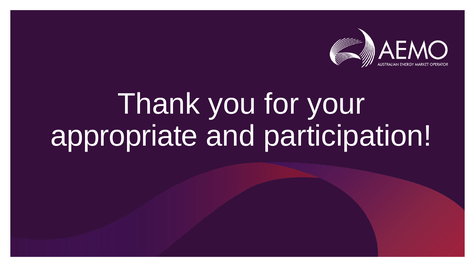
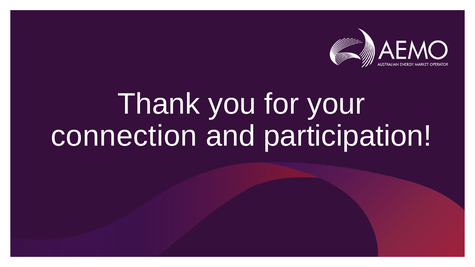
appropriate: appropriate -> connection
